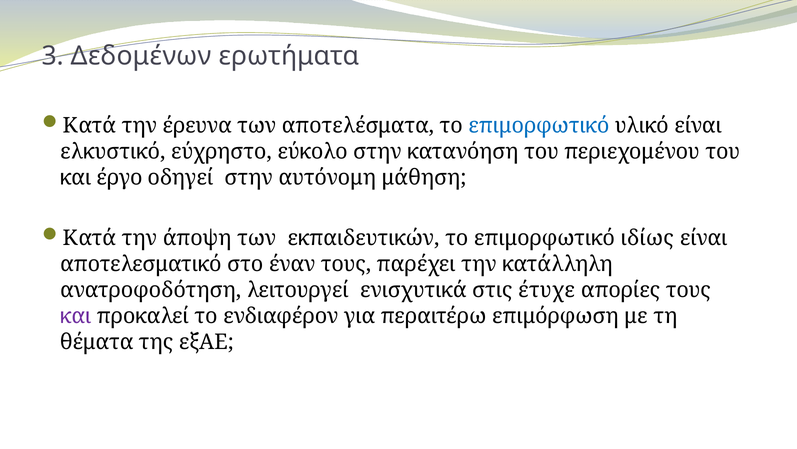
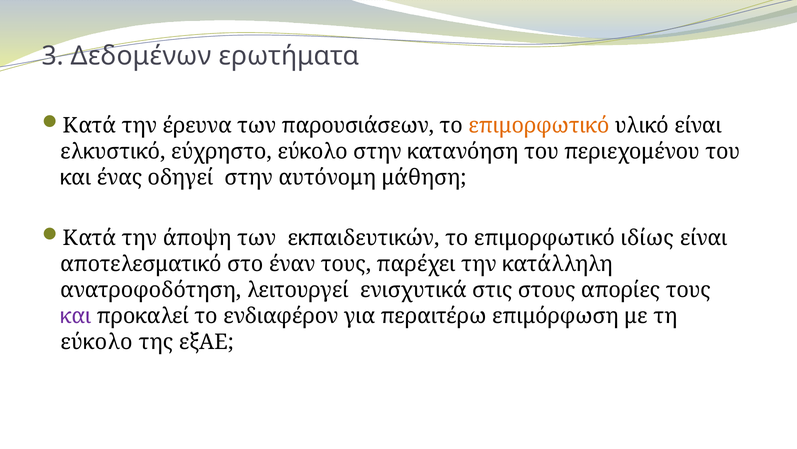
αποτελέσματα: αποτελέσματα -> παρουσιάσεων
επιμορφωτικό at (539, 125) colour: blue -> orange
έργο: έργο -> ένας
έτυχε: έτυχε -> στους
θέματα at (97, 342): θέματα -> εύκολο
